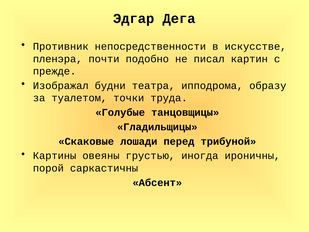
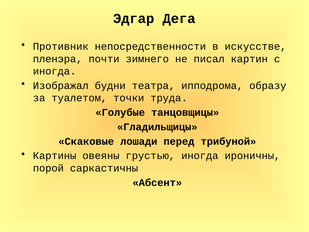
подобно: подобно -> зимнего
прежде at (55, 71): прежде -> иногда
